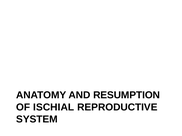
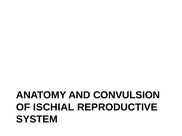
RESUMPTION: RESUMPTION -> CONVULSION
